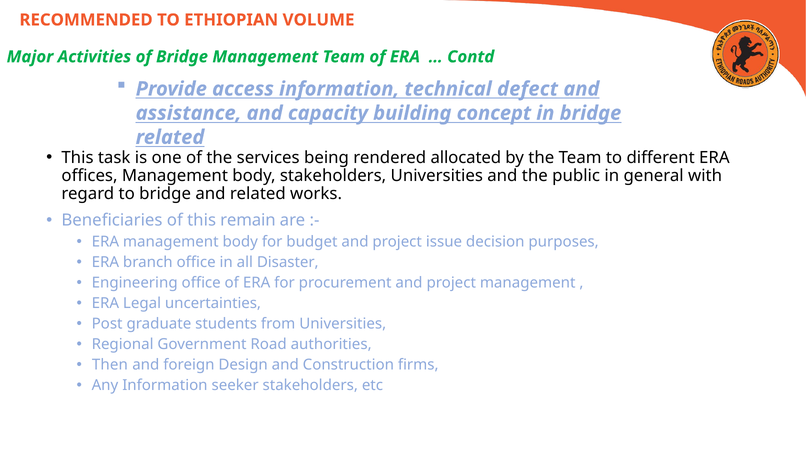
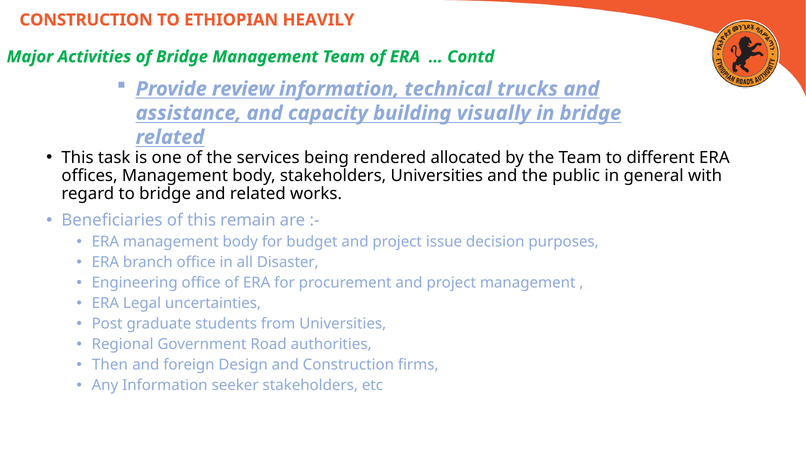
RECOMMENDED at (86, 20): RECOMMENDED -> CONSTRUCTION
VOLUME: VOLUME -> HEAVILY
access: access -> review
defect: defect -> trucks
concept: concept -> visually
